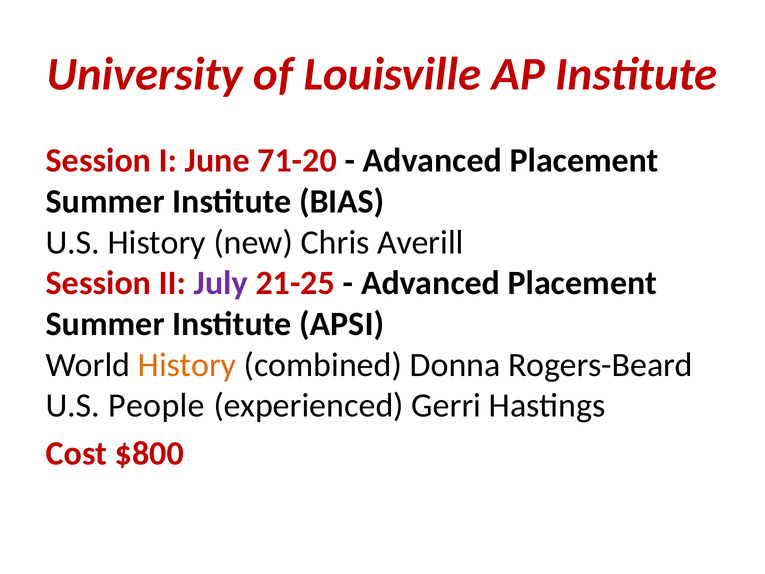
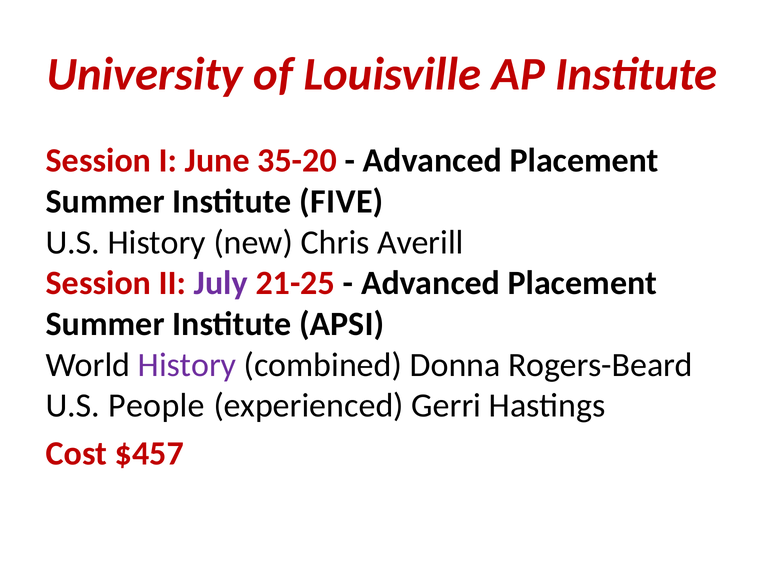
71-20: 71-20 -> 35-20
BIAS: BIAS -> FIVE
History at (187, 365) colour: orange -> purple
$800: $800 -> $457
